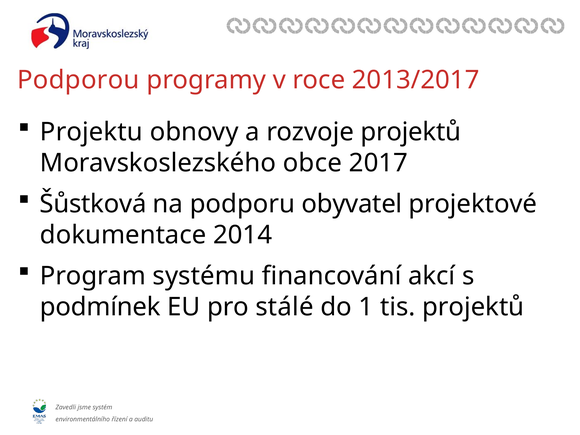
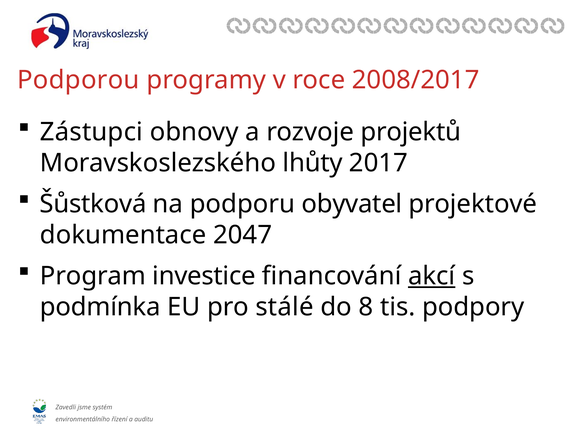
2013/2017: 2013/2017 -> 2008/2017
Projektu: Projektu -> Zástupci
obce: obce -> lhůty
2014: 2014 -> 2047
systému: systému -> investice
akcí underline: none -> present
podmínek: podmínek -> podmínka
1: 1 -> 8
tis projektů: projektů -> podpory
